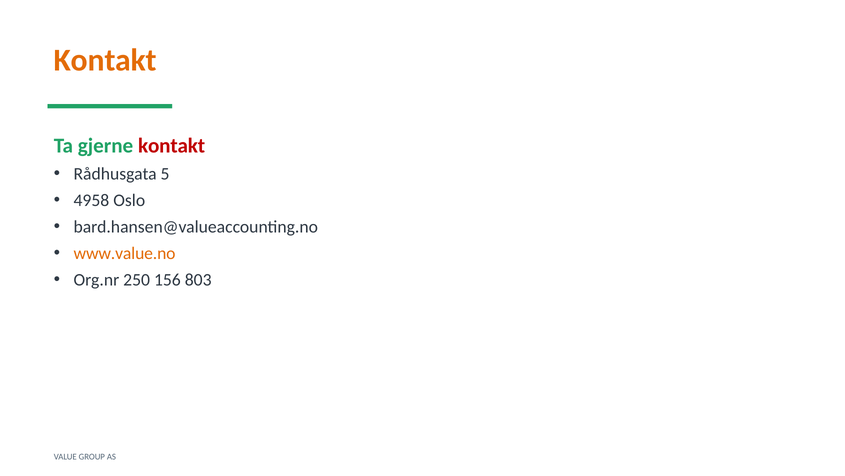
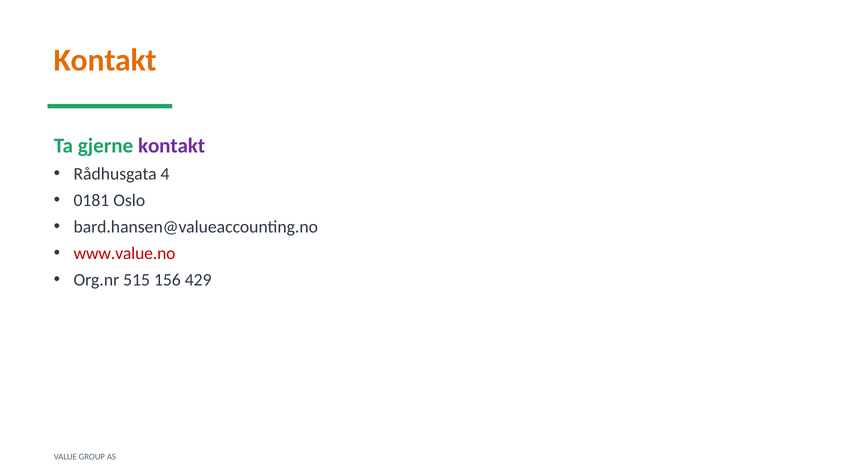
kontakt at (172, 145) colour: red -> purple
5: 5 -> 4
4958: 4958 -> 0181
www.value.no colour: orange -> red
250: 250 -> 515
803: 803 -> 429
